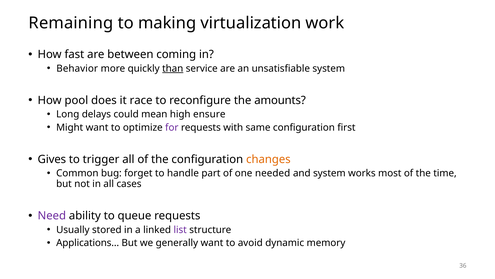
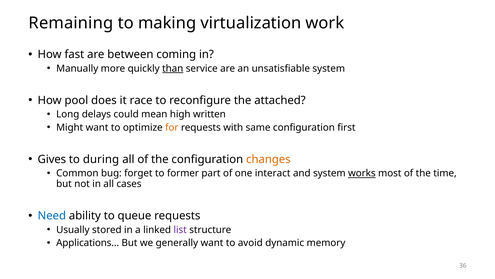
Behavior: Behavior -> Manually
amounts: amounts -> attached
ensure: ensure -> written
for colour: purple -> orange
trigger: trigger -> during
handle: handle -> former
needed: needed -> interact
works underline: none -> present
Need colour: purple -> blue
